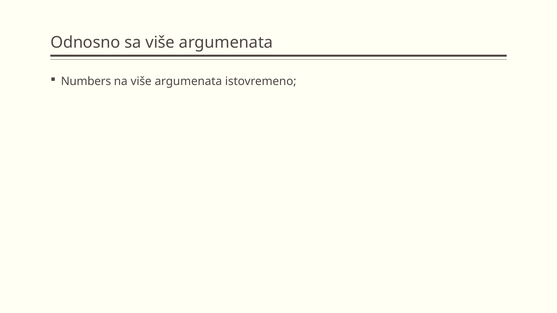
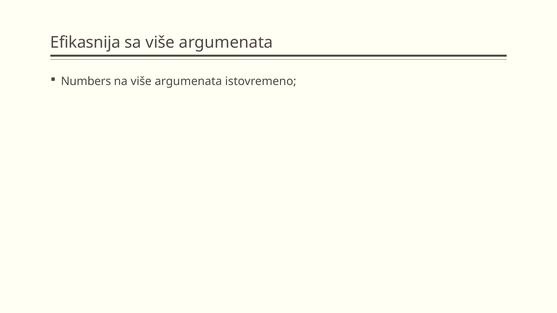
Odnosno: Odnosno -> Efikasnija
